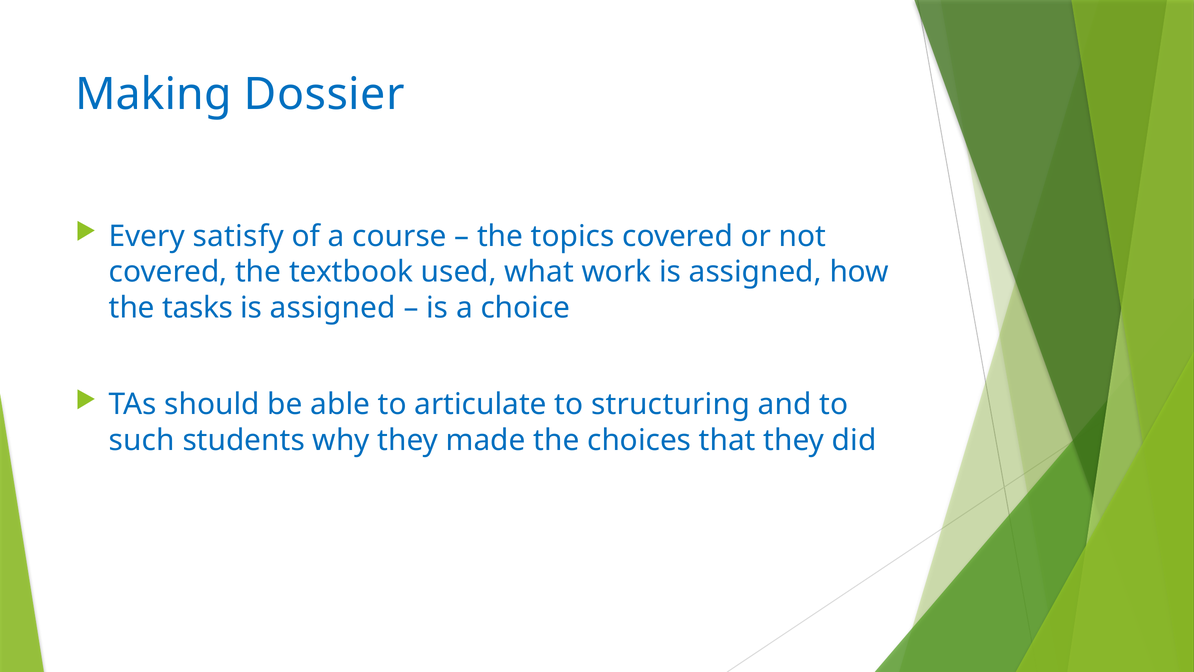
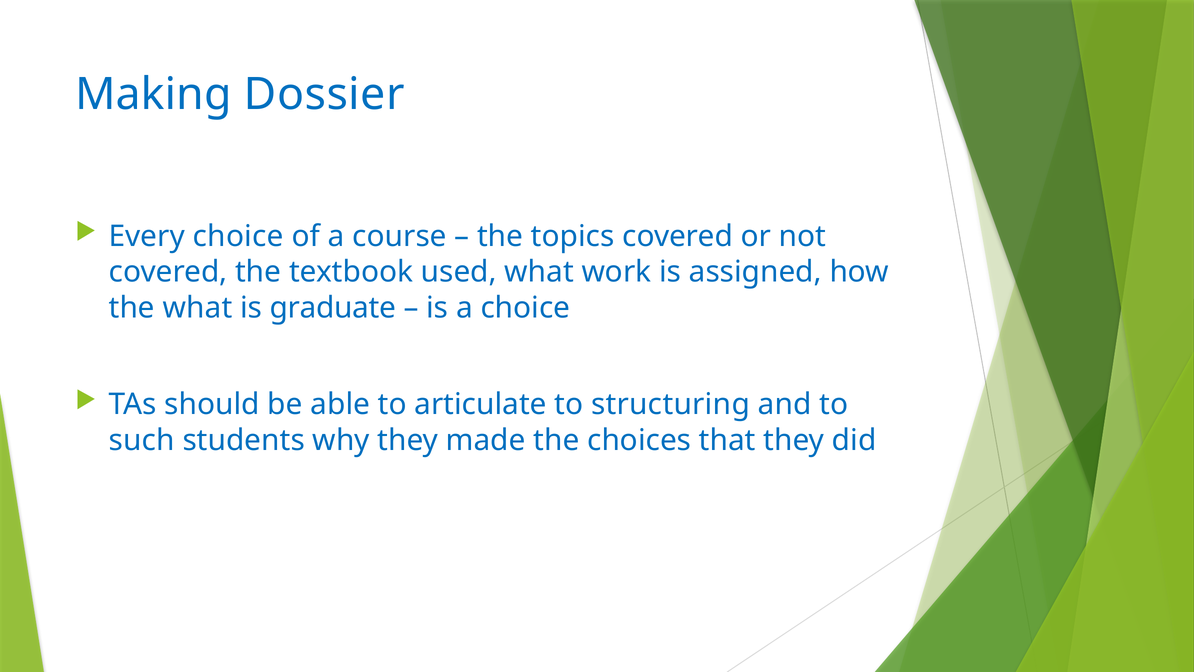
Every satisfy: satisfy -> choice
the tasks: tasks -> what
assigned at (333, 308): assigned -> graduate
